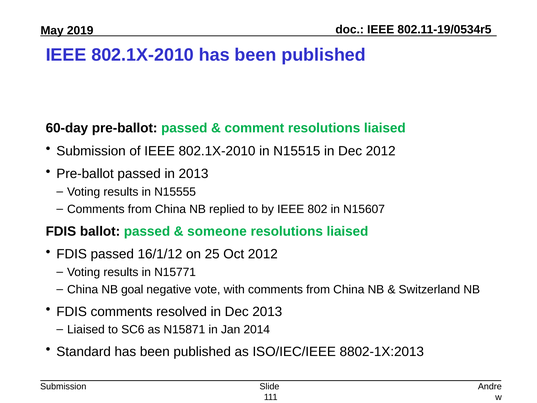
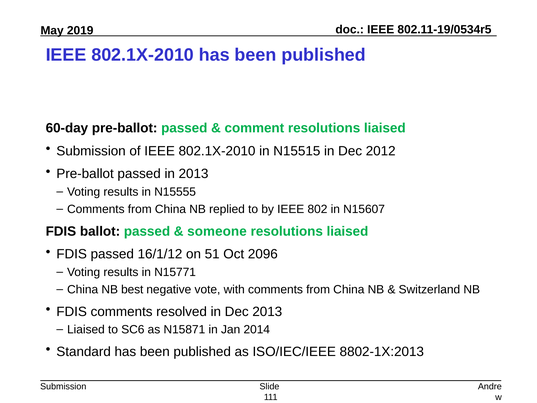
25: 25 -> 51
Oct 2012: 2012 -> 2096
goal: goal -> best
